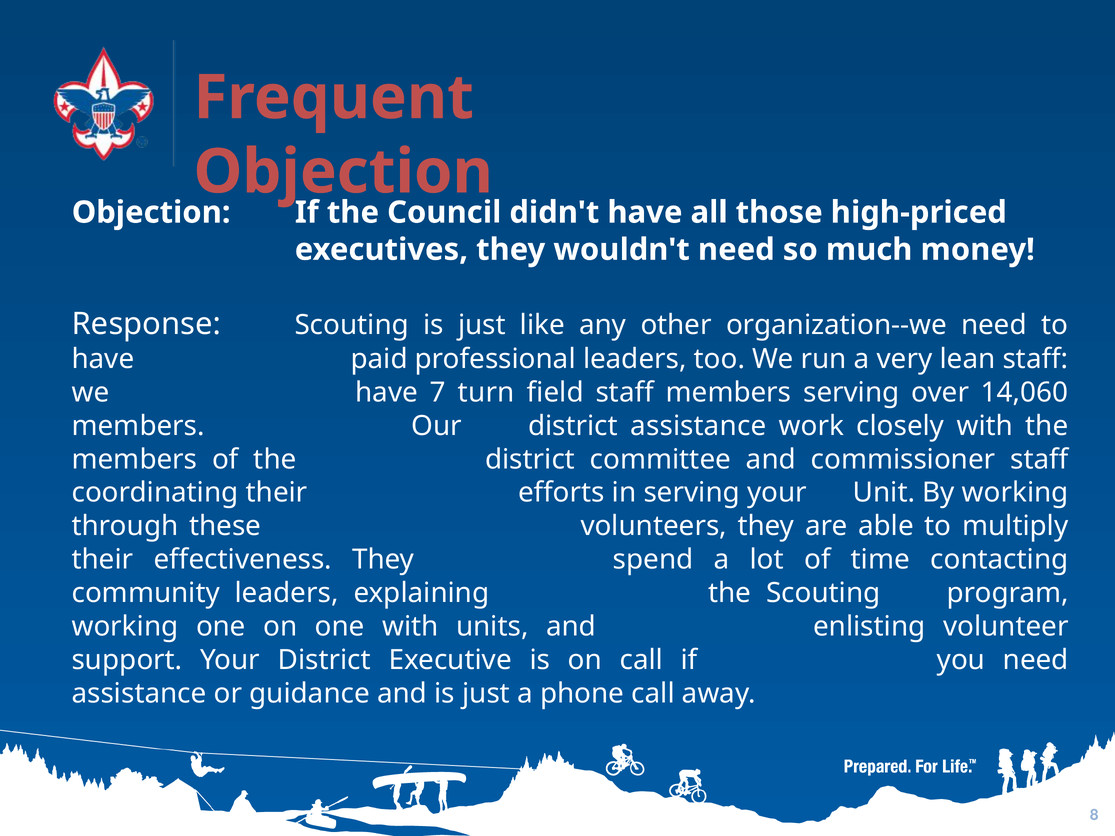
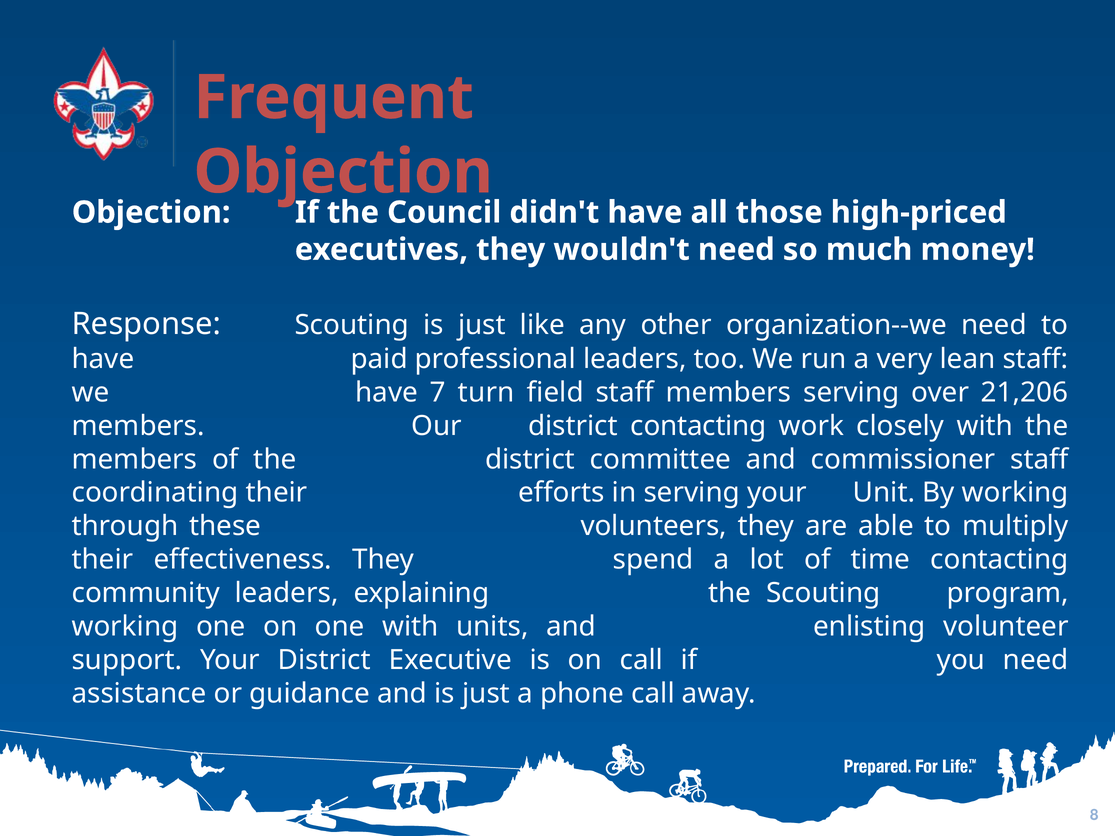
14,060: 14,060 -> 21,206
district assistance: assistance -> contacting
